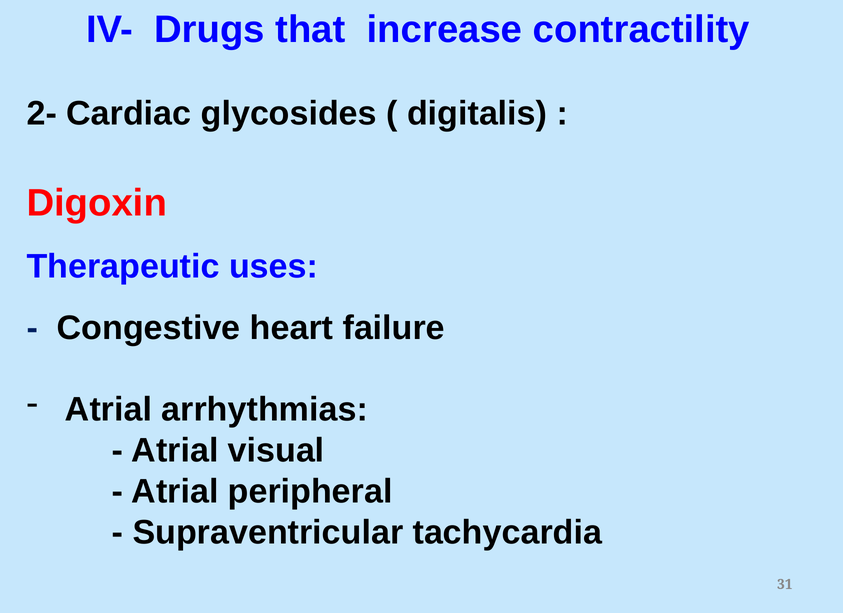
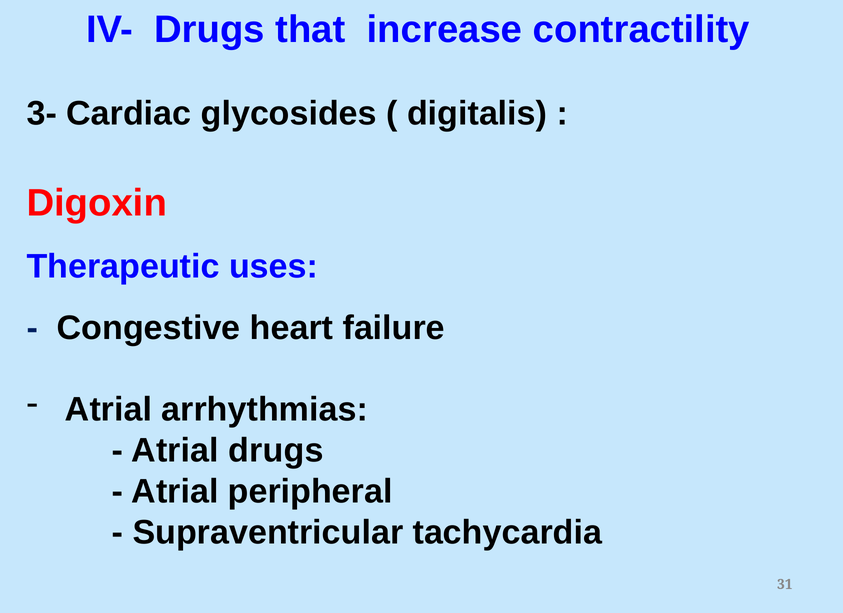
2-: 2- -> 3-
Atrial visual: visual -> drugs
